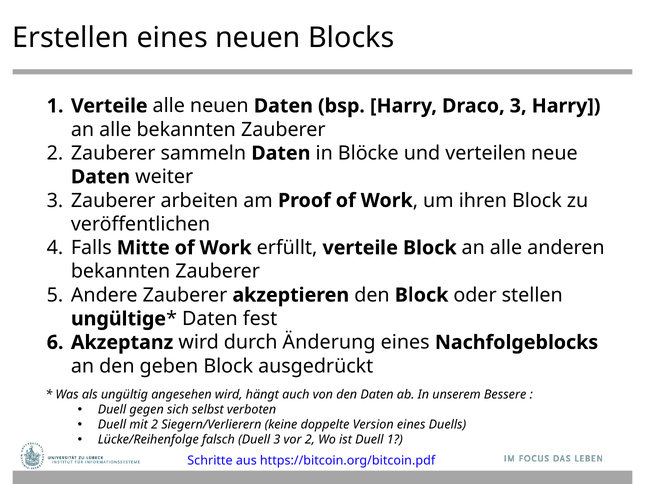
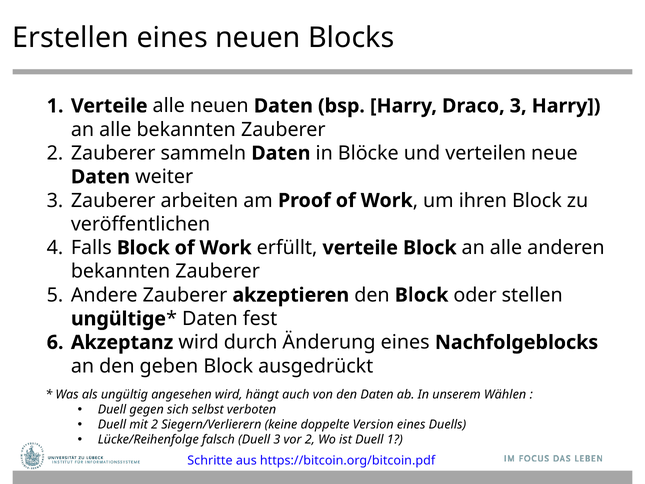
Falls Mitte: Mitte -> Block
Bessere: Bessere -> Wählen
